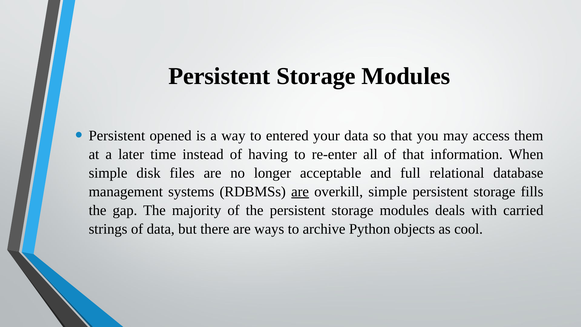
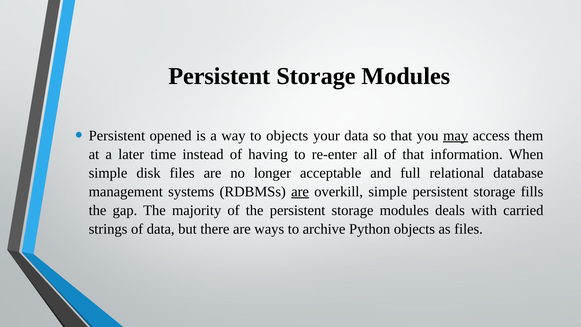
to entered: entered -> objects
may underline: none -> present
as cool: cool -> files
